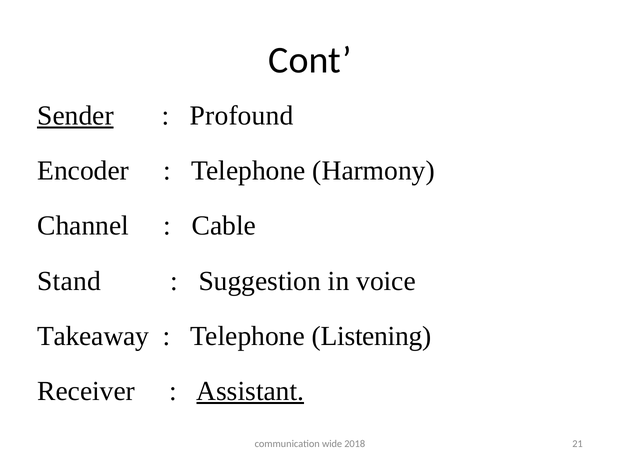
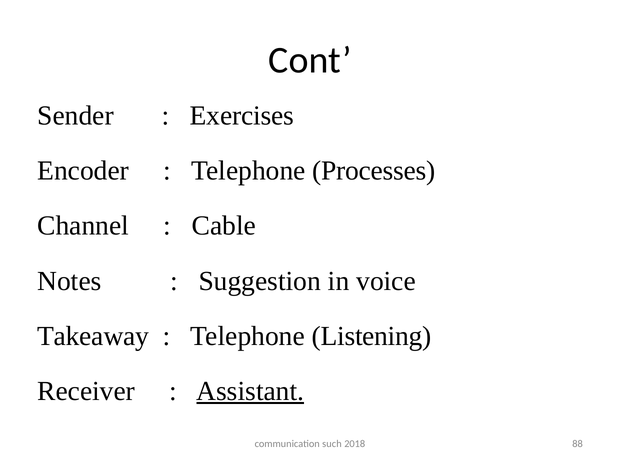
Sender underline: present -> none
Profound: Profound -> Exercises
Harmony: Harmony -> Processes
Stand: Stand -> Notes
wide: wide -> such
21: 21 -> 88
